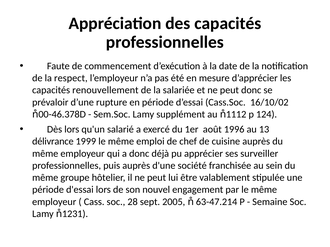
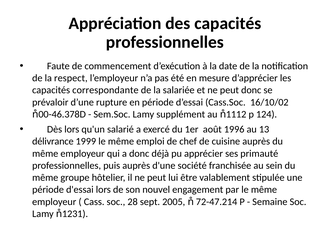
renouvellement: renouvellement -> correspondante
surveiller: surveiller -> primauté
63-47.214: 63-47.214 -> 72-47.214
